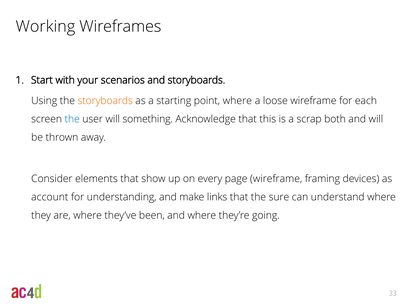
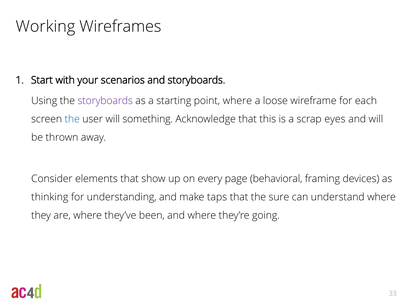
storyboards at (105, 101) colour: orange -> purple
both: both -> eyes
page wireframe: wireframe -> behavioral
account: account -> thinking
links: links -> taps
